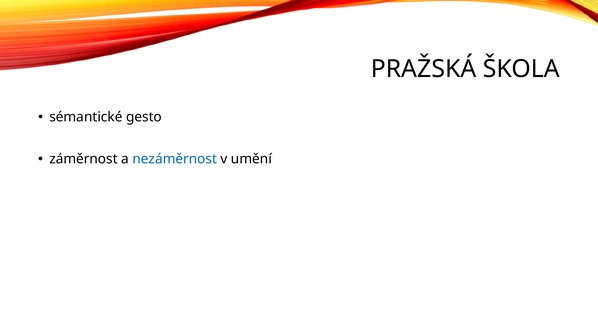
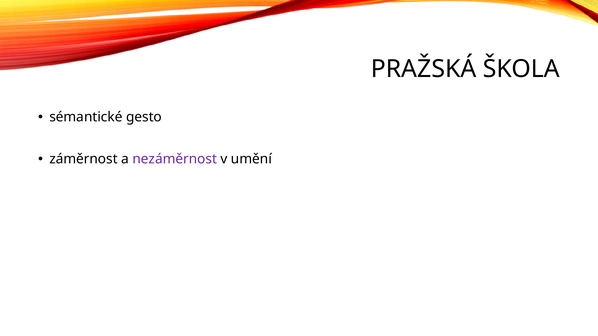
nezáměrnost colour: blue -> purple
